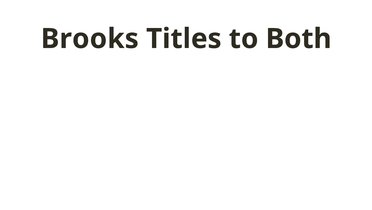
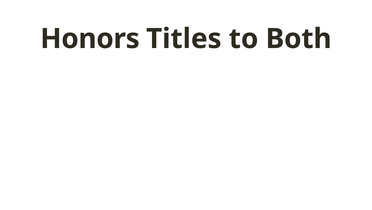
Brooks: Brooks -> Honors
